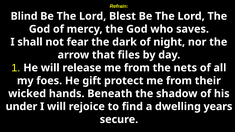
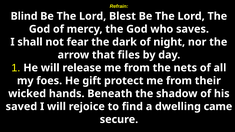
under: under -> saved
years: years -> came
